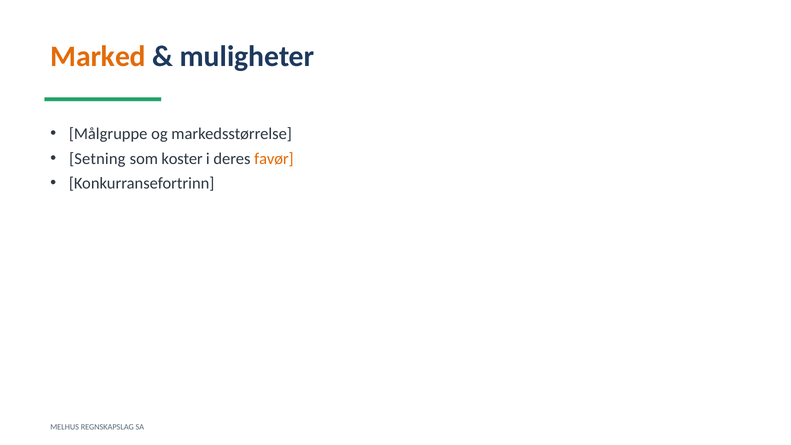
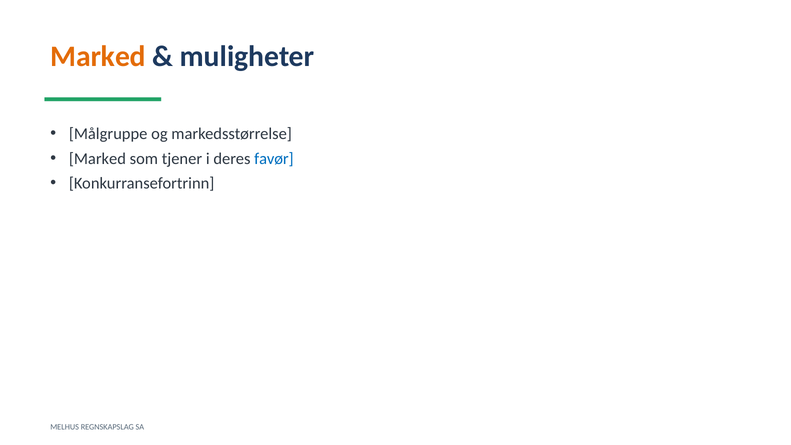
Setning at (97, 159): Setning -> Marked
koster: koster -> tjener
favør colour: orange -> blue
